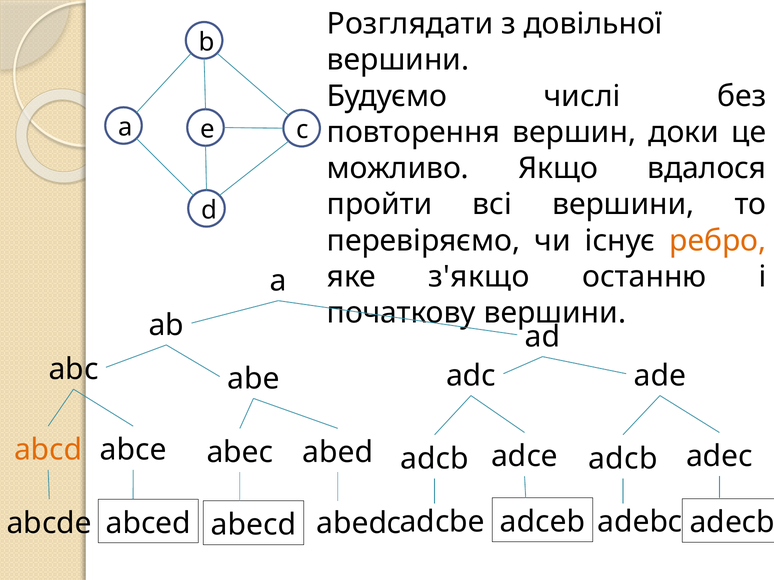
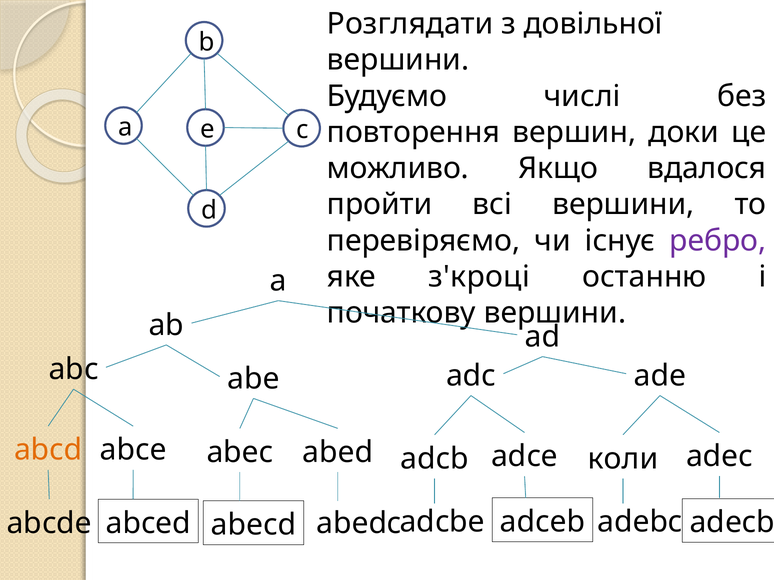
ребро colour: orange -> purple
з'якщо: з'якщо -> з'кроці
adcb at (623, 459): adcb -> коли
